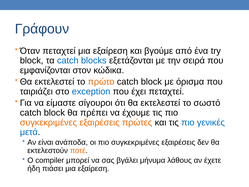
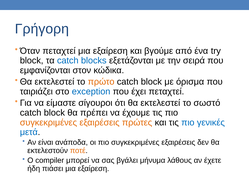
Γράφουν: Γράφουν -> Γρήγορη
